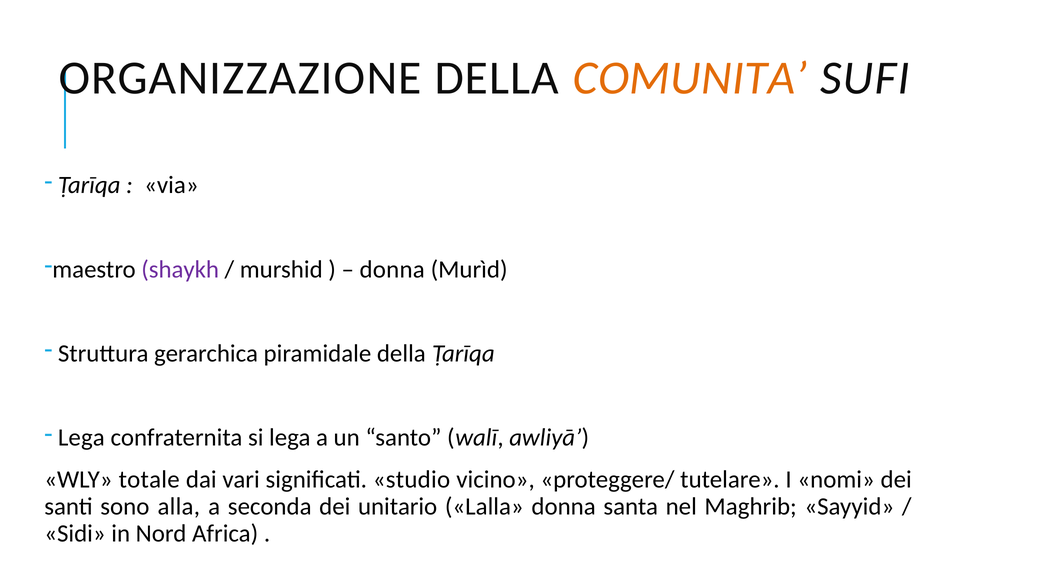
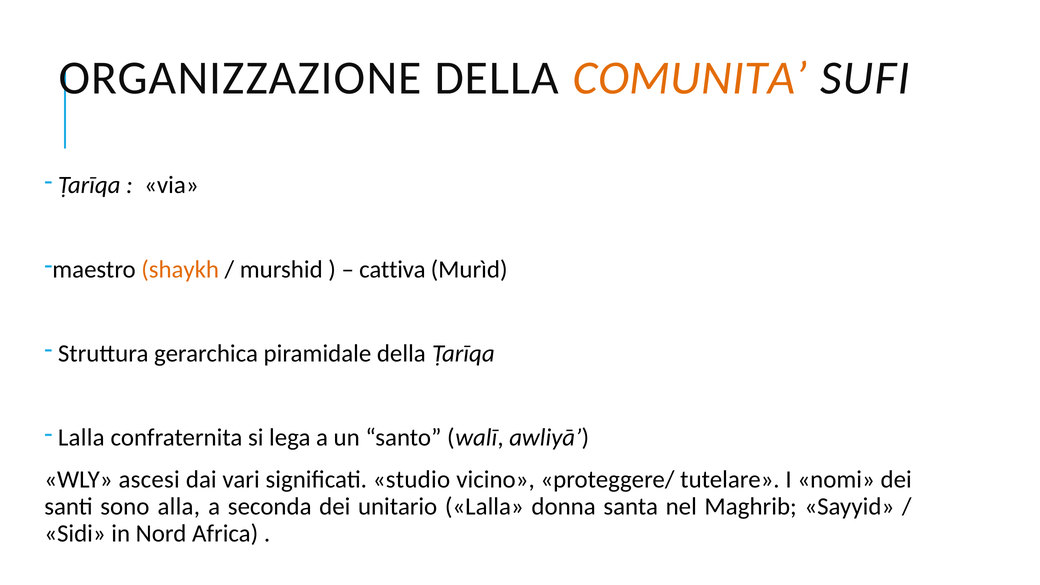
shaykh colour: purple -> orange
donna at (392, 269): donna -> cattiva
Lega at (81, 438): Lega -> Lalla
totale: totale -> ascesi
